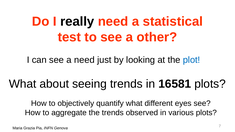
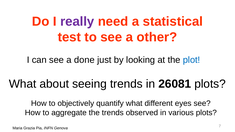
really colour: black -> purple
a need: need -> done
16581: 16581 -> 26081
